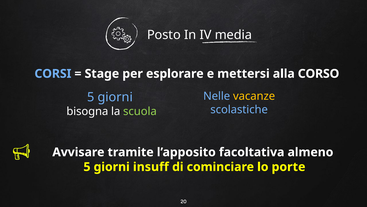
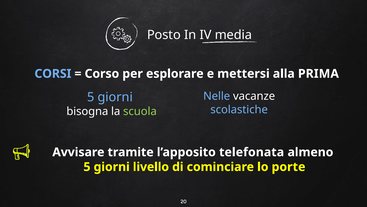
Stage: Stage -> Corso
CORSO: CORSO -> PRIMA
vacanze colour: yellow -> white
facoltativa: facoltativa -> telefonata
insuff: insuff -> livello
